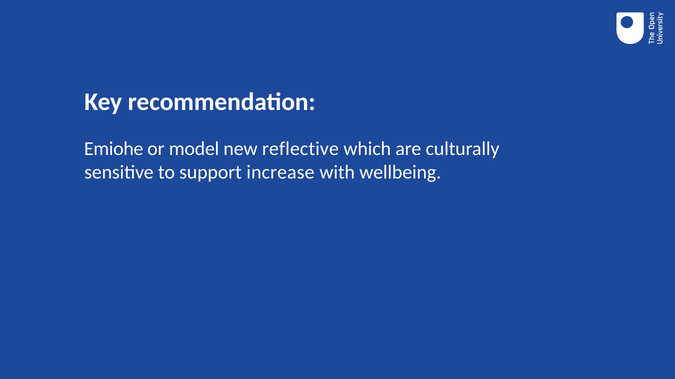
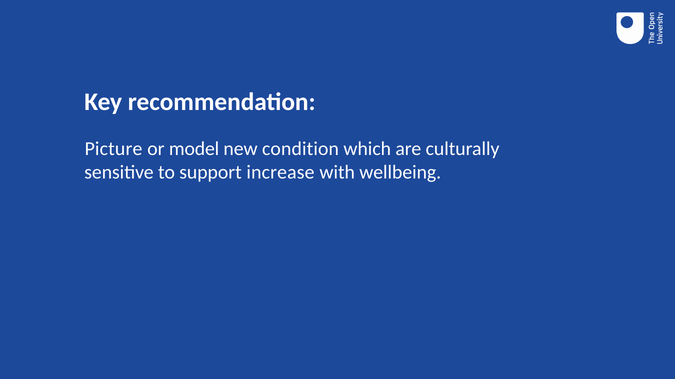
Emiohe: Emiohe -> Picture
reflective: reflective -> condition
